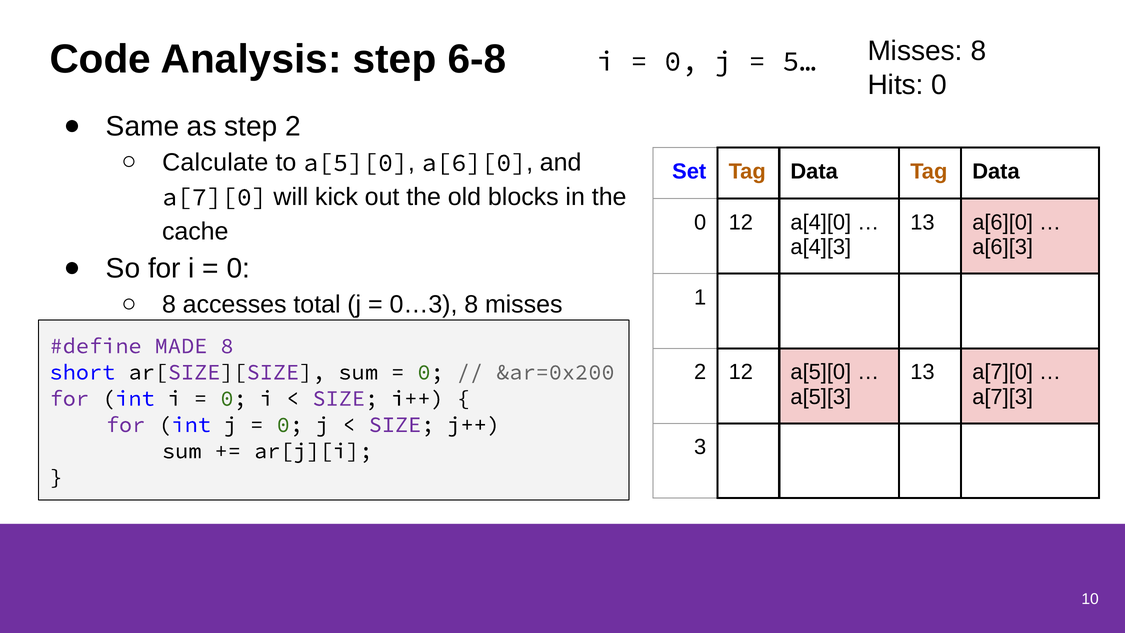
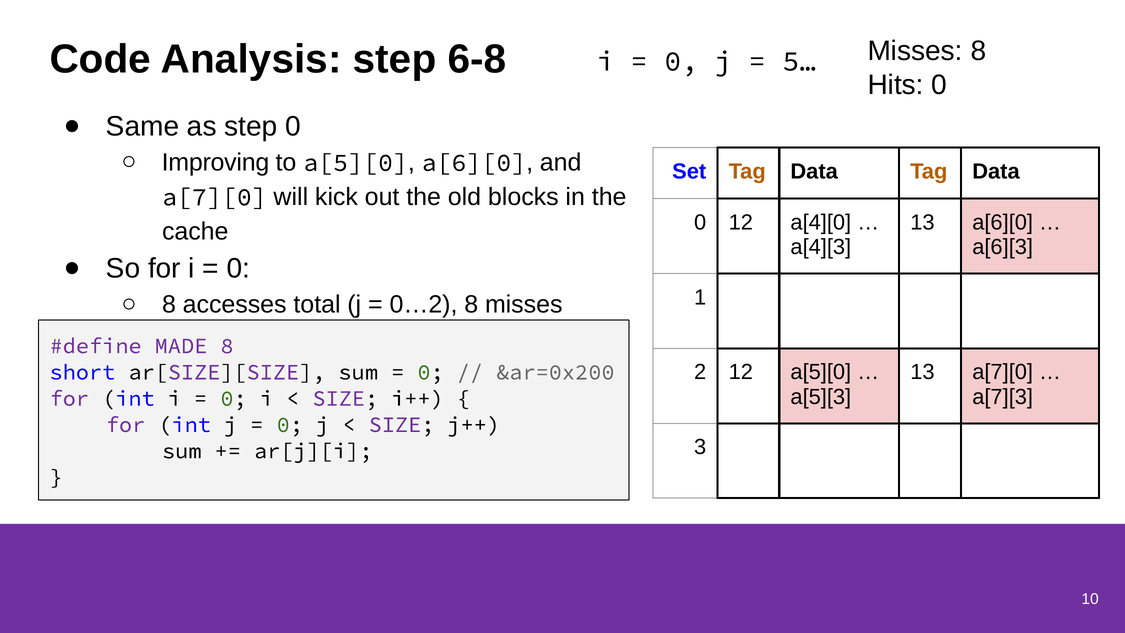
step 2: 2 -> 0
Calculate: Calculate -> Improving
0…3: 0…3 -> 0…2
